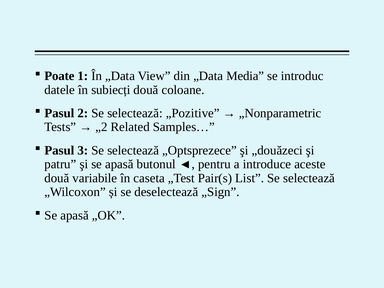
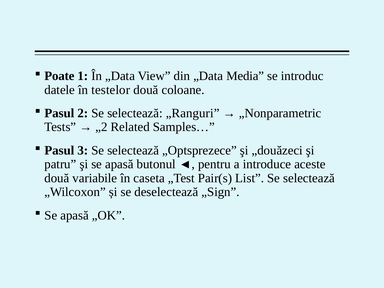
subiecți: subiecți -> testelor
„Pozitive: „Pozitive -> „Ranguri
